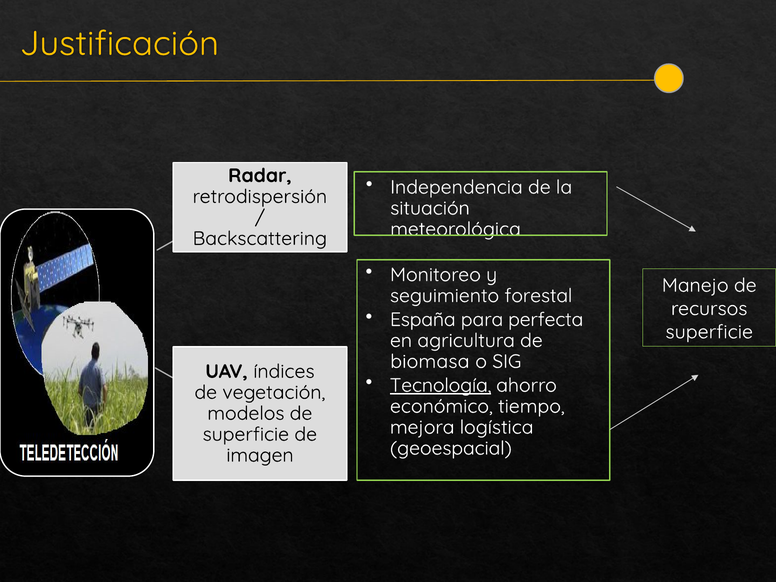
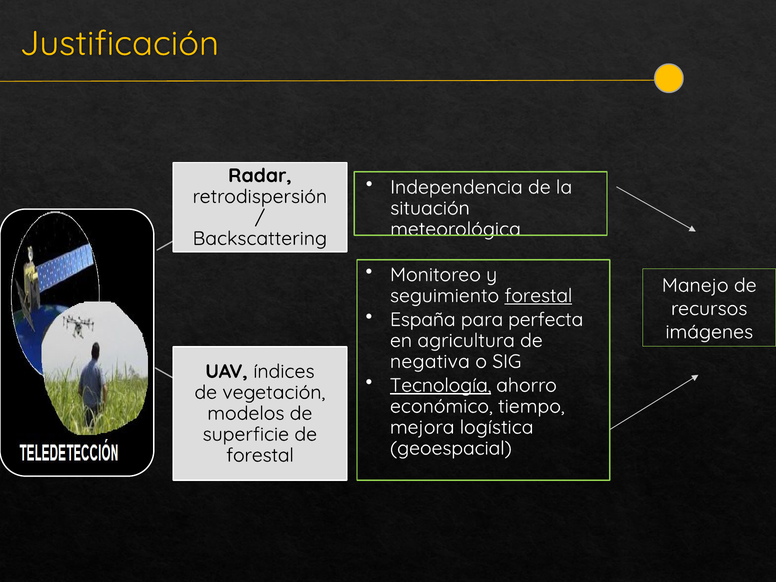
forestal at (538, 296) underline: none -> present
superficie at (709, 332): superficie -> imágenes
biomasa: biomasa -> negativa
imagen at (260, 455): imagen -> forestal
